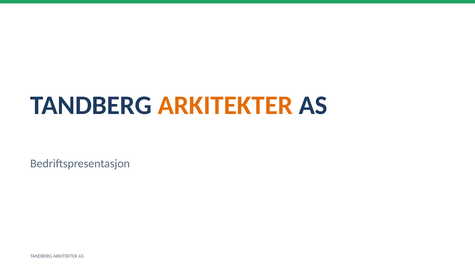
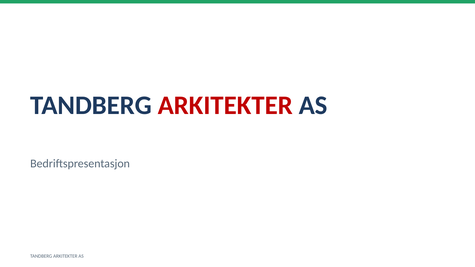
ARKITEKTER at (225, 105) colour: orange -> red
